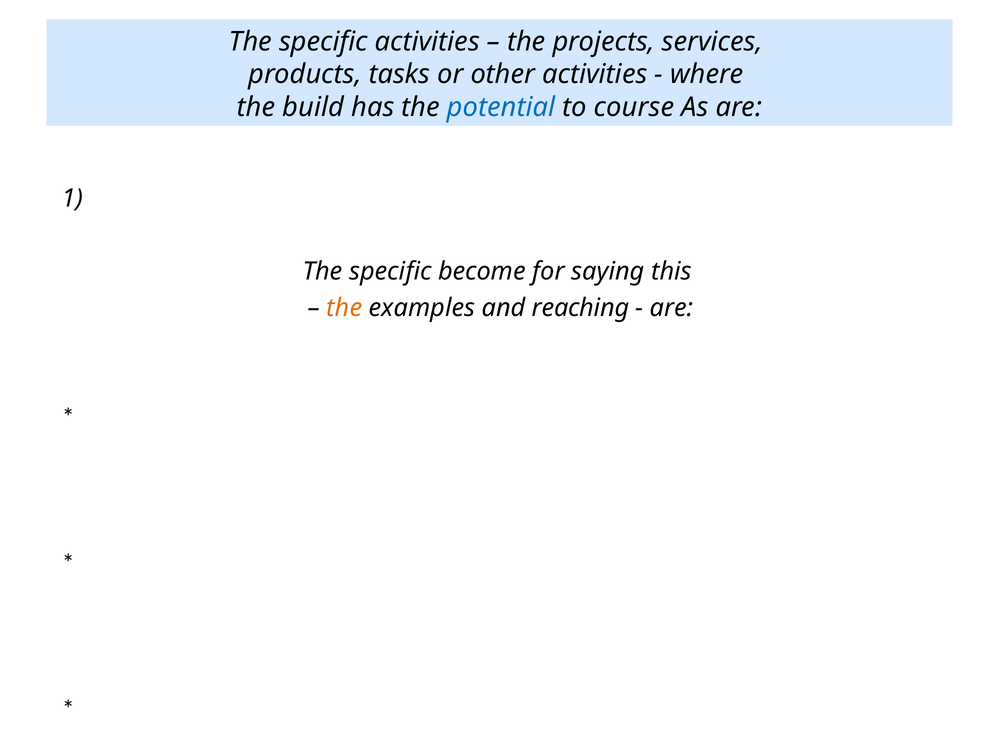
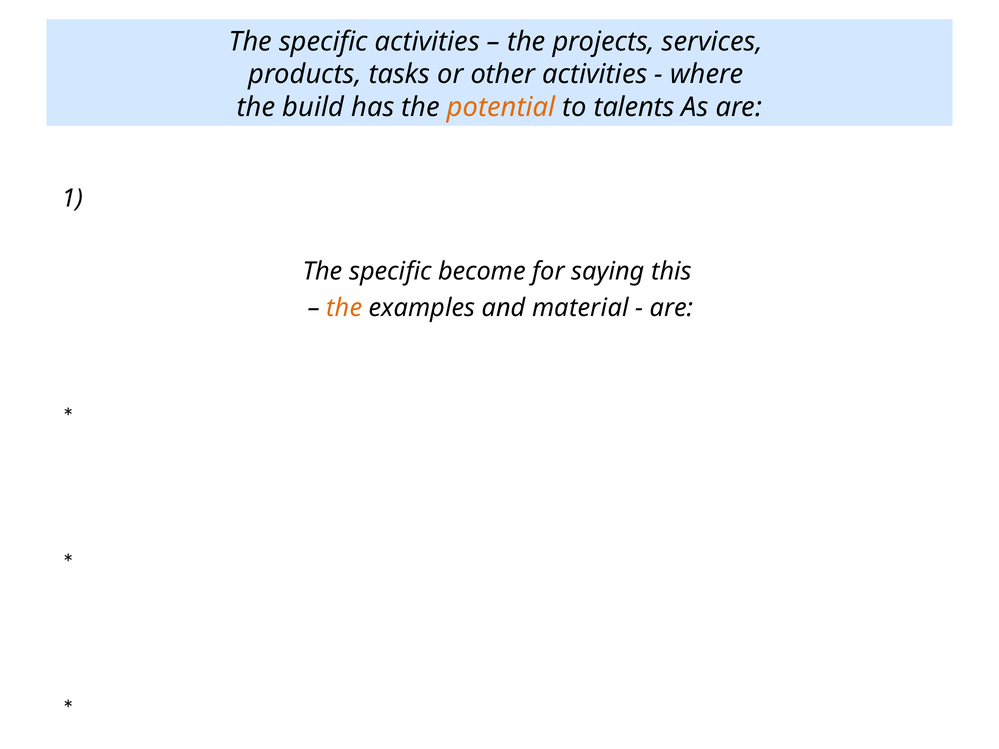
potential colour: blue -> orange
course: course -> talents
reaching: reaching -> material
